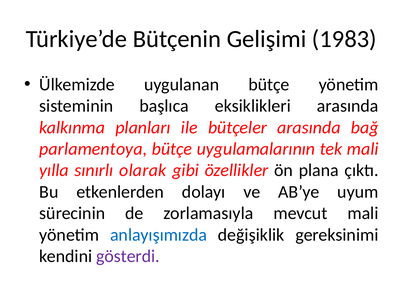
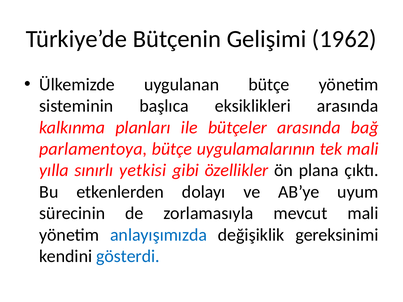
1983: 1983 -> 1962
olarak: olarak -> yetkisi
gösterdi colour: purple -> blue
